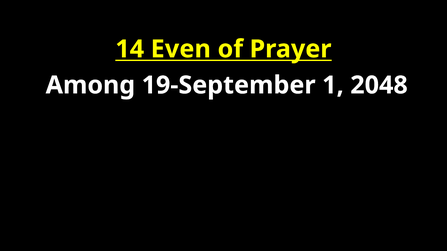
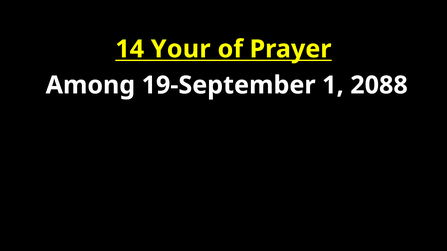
Even: Even -> Your
2048: 2048 -> 2088
